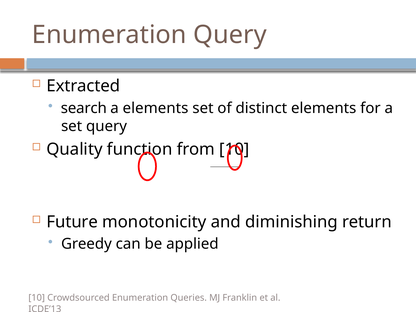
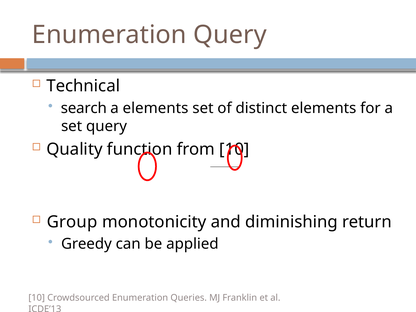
Extracted: Extracted -> Technical
Future: Future -> Group
